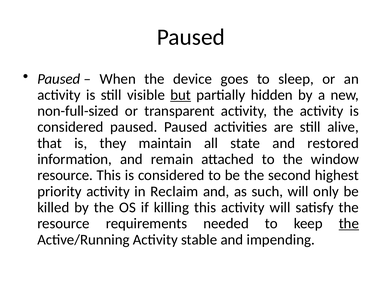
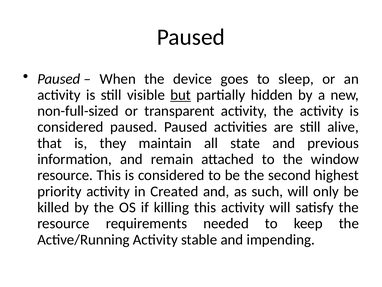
restored: restored -> previous
Reclaim: Reclaim -> Created
the at (349, 223) underline: present -> none
